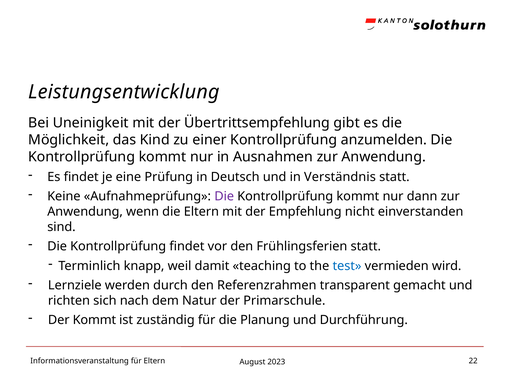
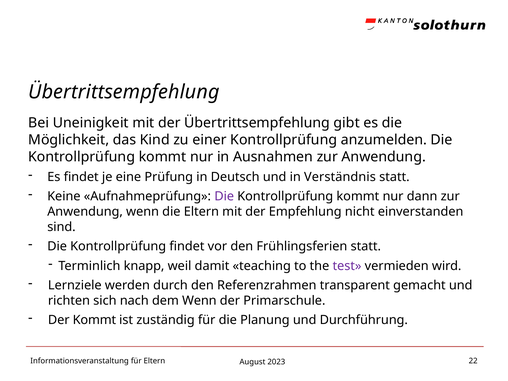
Leistungsentwicklung at (124, 92): Leistungsentwicklung -> Übertrittsempfehlung
test colour: blue -> purple
dem Natur: Natur -> Wenn
